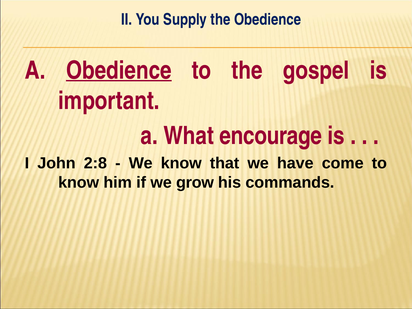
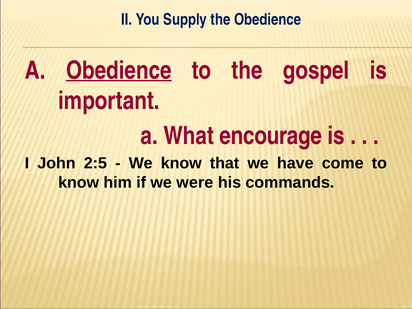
2:8: 2:8 -> 2:5
grow: grow -> were
